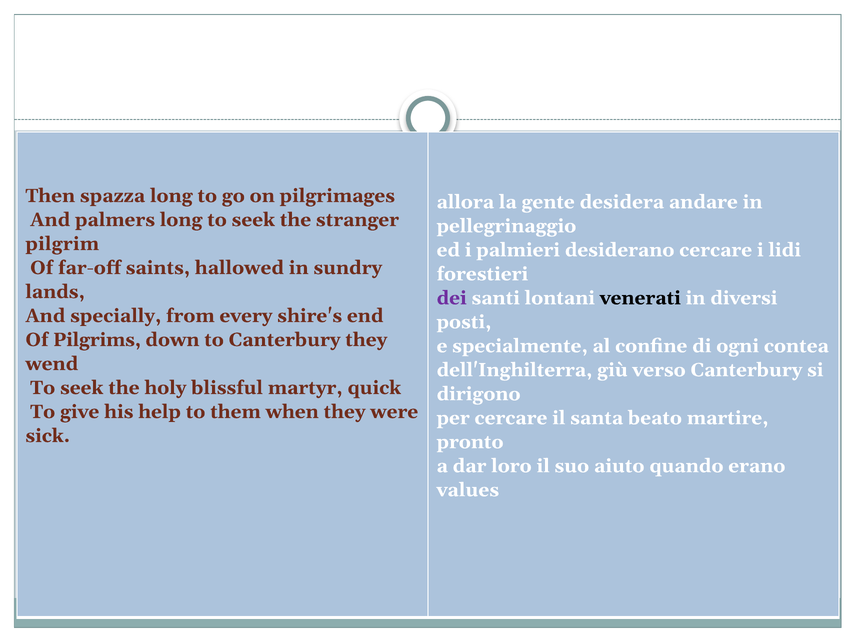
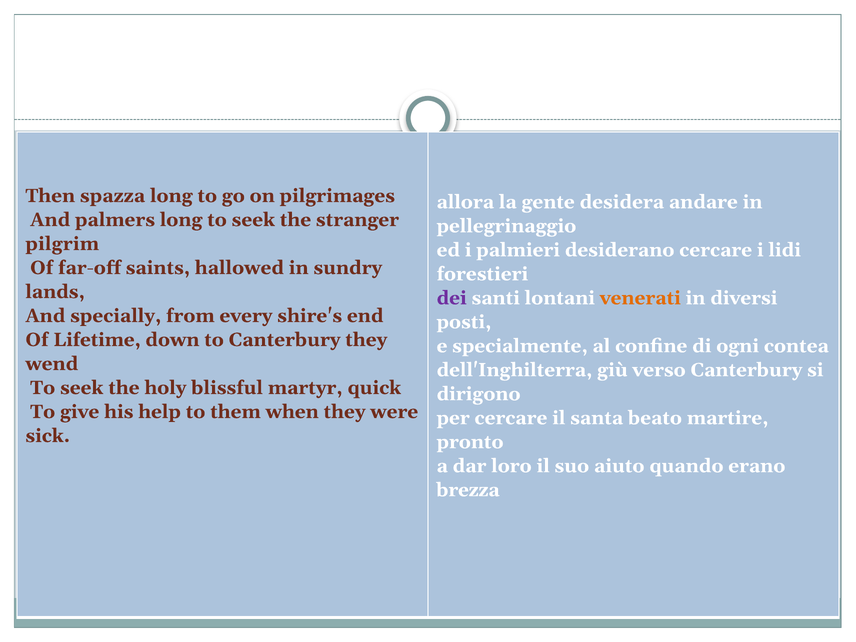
venerati colour: black -> orange
Pilgrims: Pilgrims -> Lifetime
values: values -> brezza
